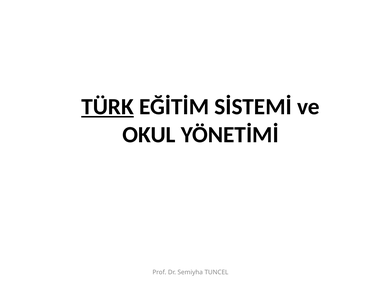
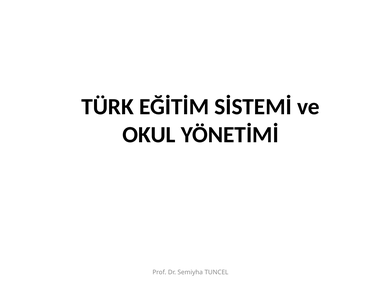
TÜRK underline: present -> none
